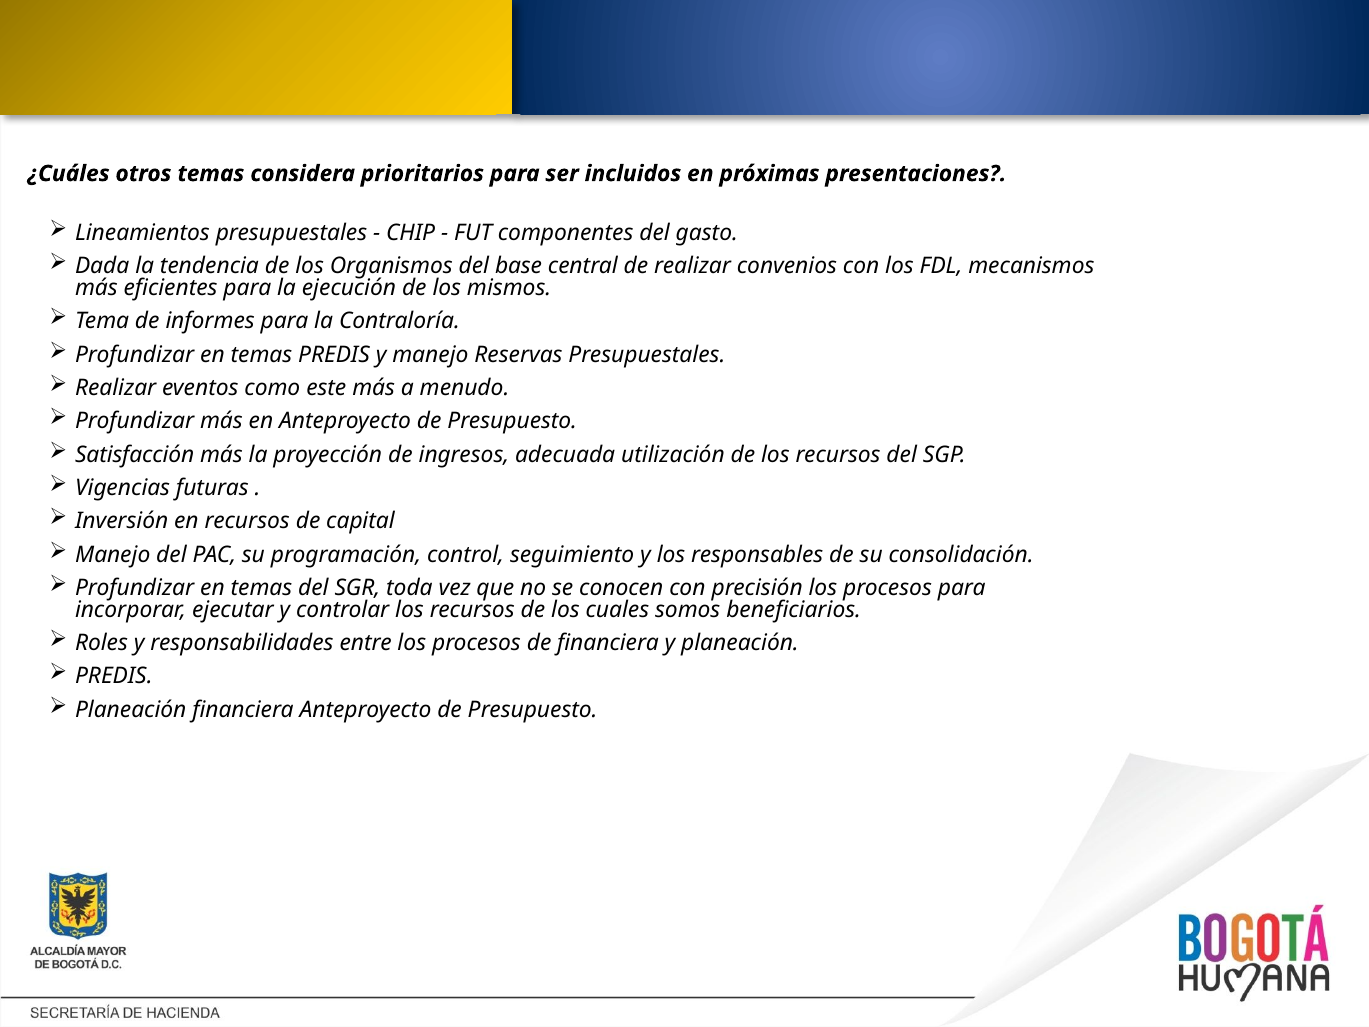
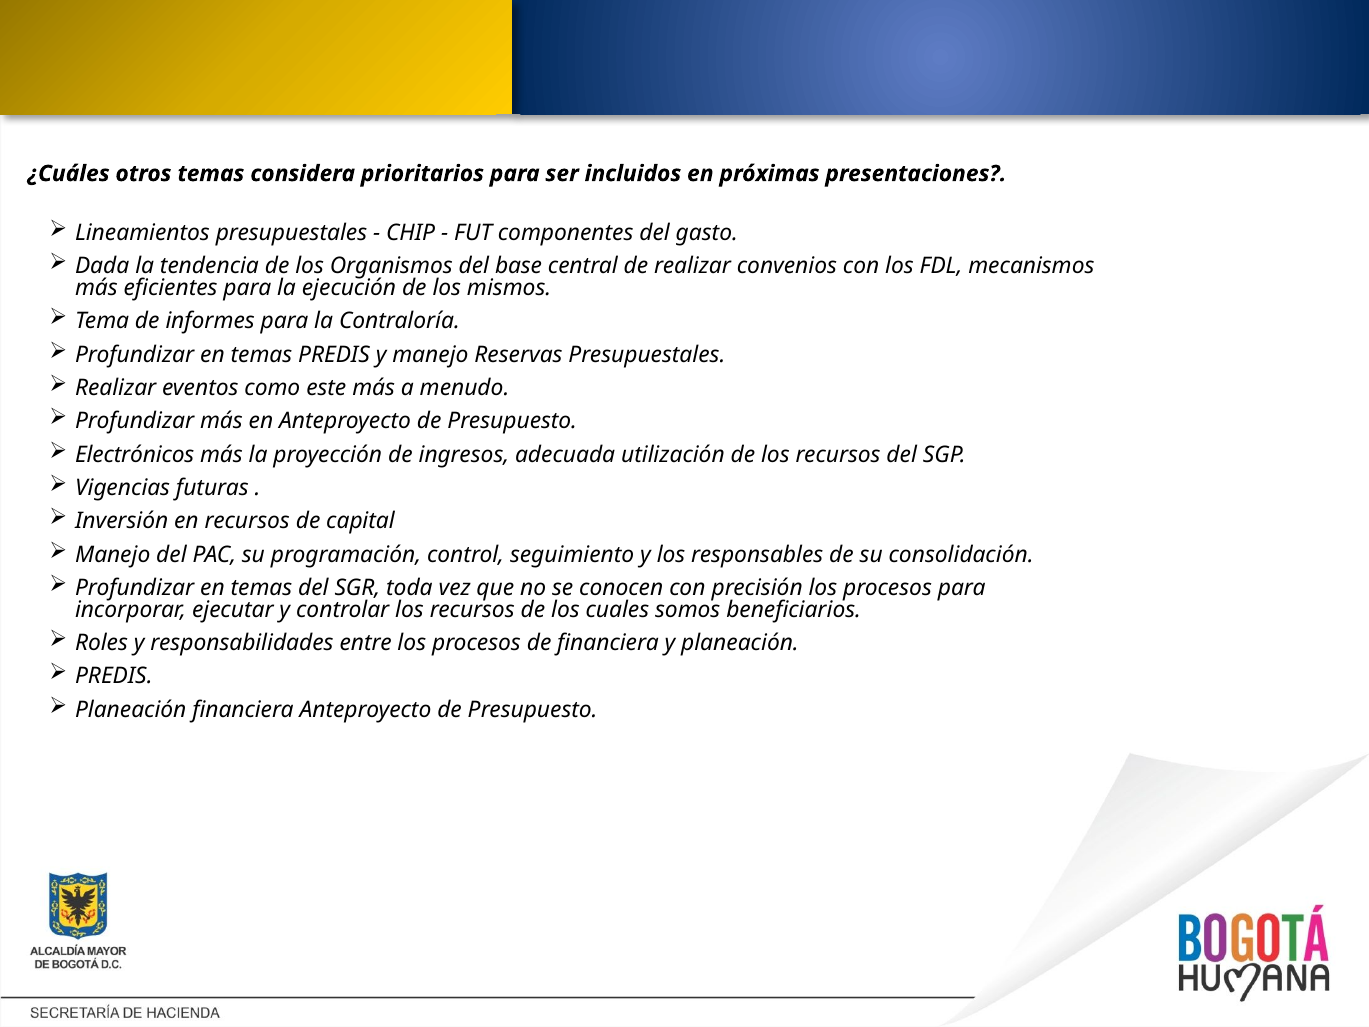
Satisfacción: Satisfacción -> Electrónicos
